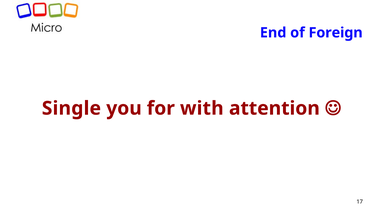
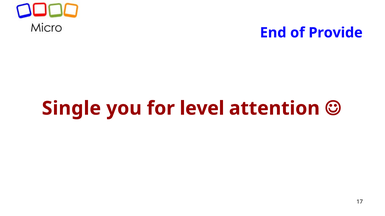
Foreign: Foreign -> Provide
with: with -> level
